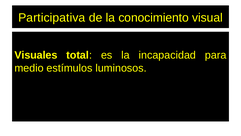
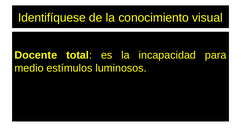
Participativa: Participativa -> Identifíquese
Visuales: Visuales -> Docente
